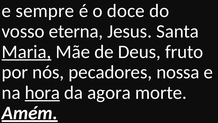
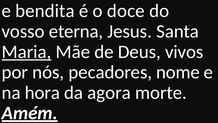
sempre: sempre -> bendita
fruto: fruto -> vivos
nossa: nossa -> nome
hora underline: present -> none
